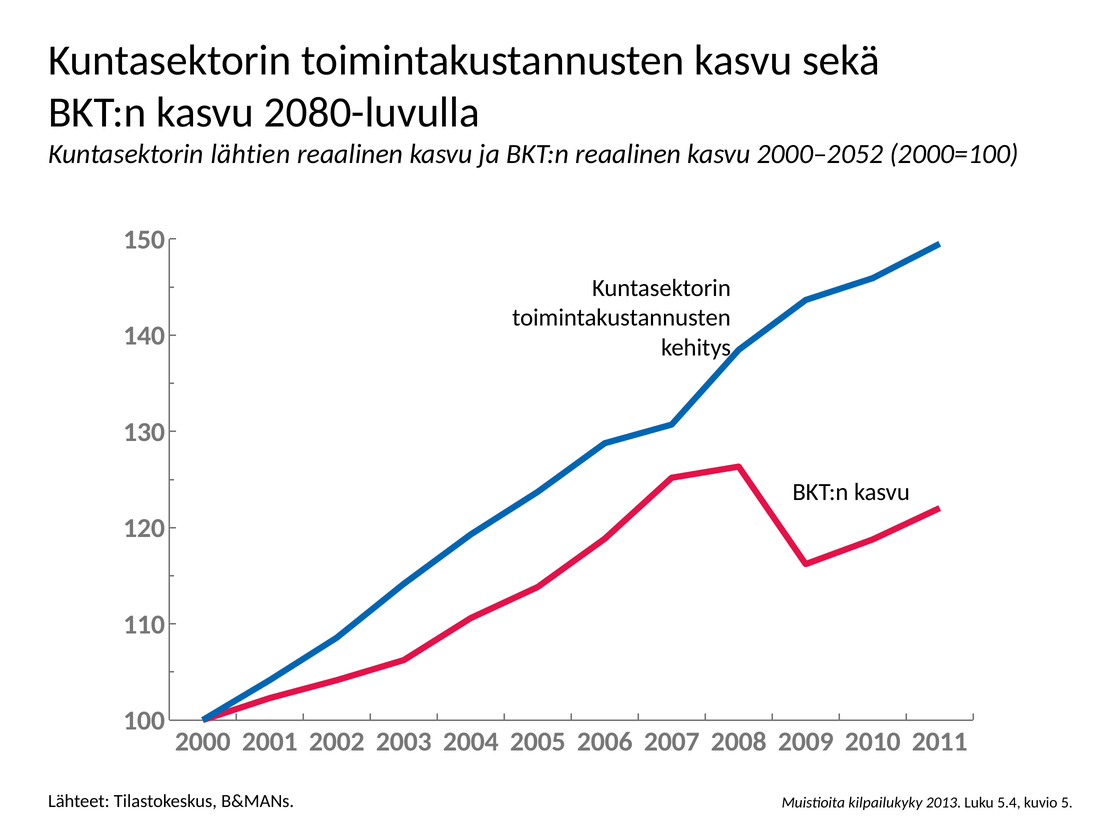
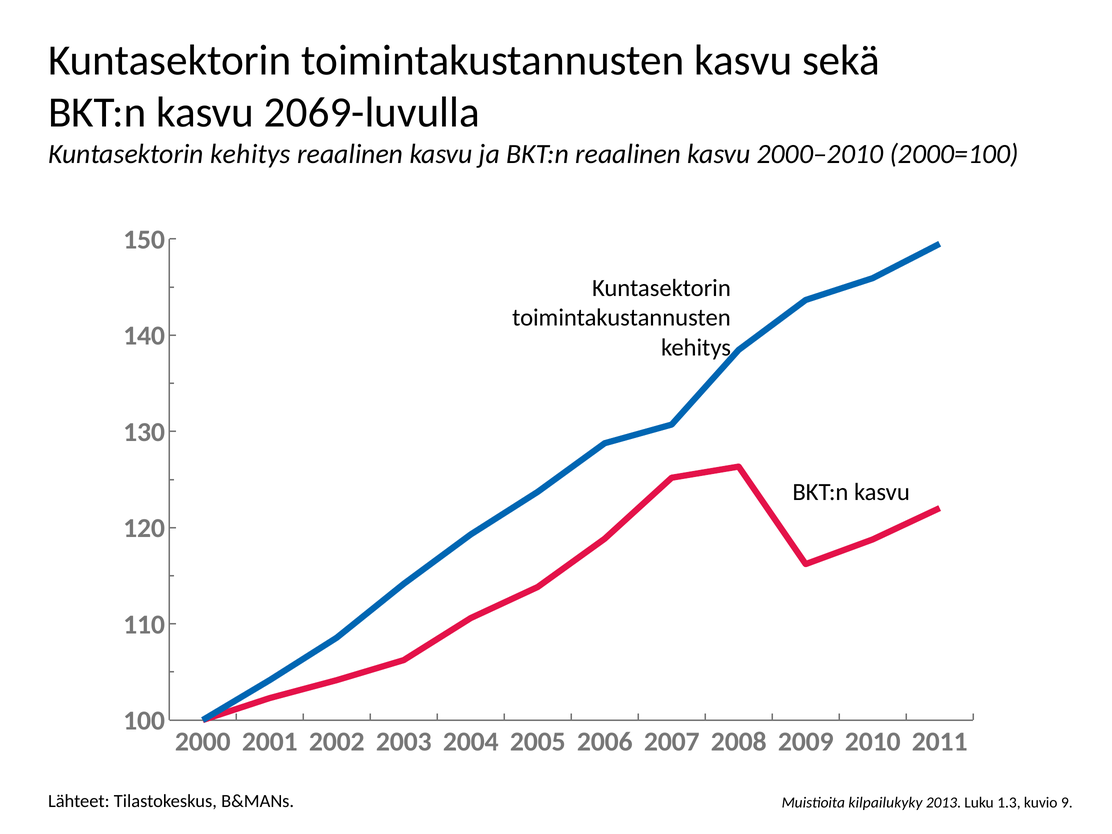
2080-luvulla: 2080-luvulla -> 2069-luvulla
Kuntasektorin lähtien: lähtien -> kehitys
2000–2052: 2000–2052 -> 2000–2010
5.4: 5.4 -> 1.3
5: 5 -> 9
